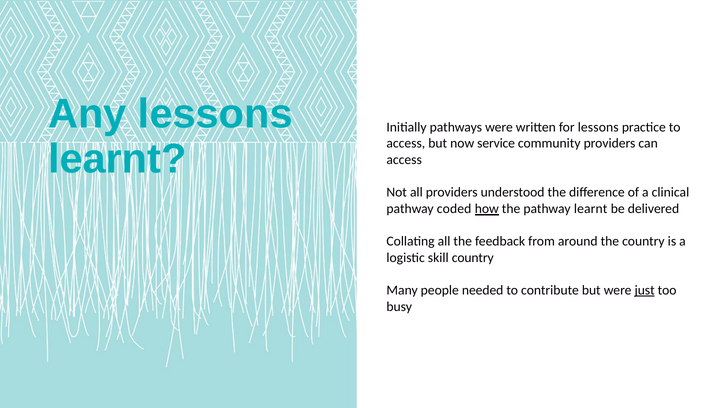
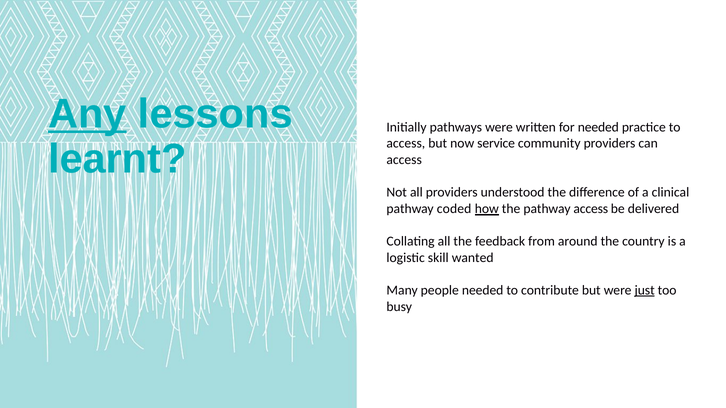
Any underline: none -> present
for lessons: lessons -> needed
pathway learnt: learnt -> access
skill country: country -> wanted
